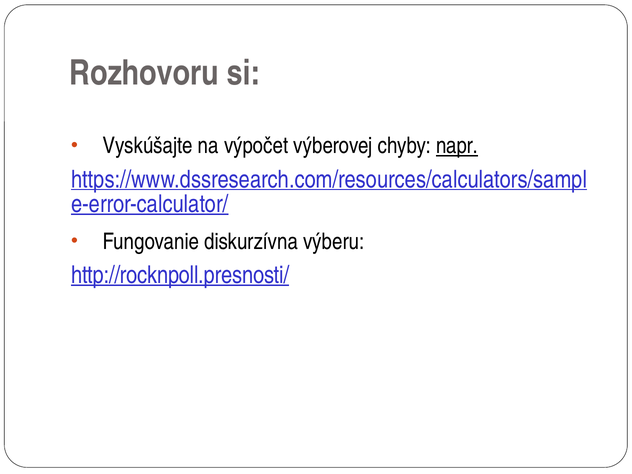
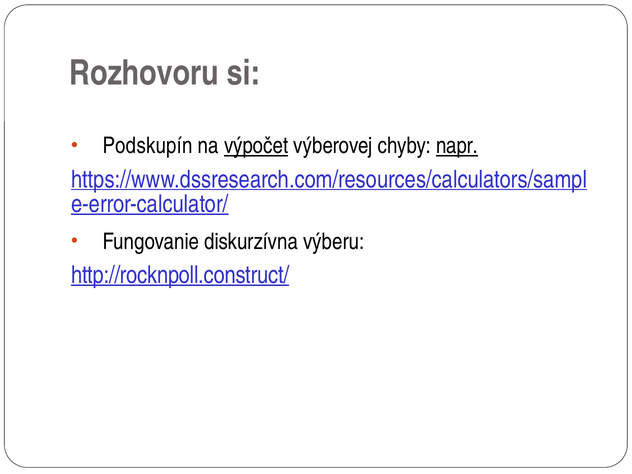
Vyskúšajte: Vyskúšajte -> Podskupín
výpočet underline: none -> present
http://rocknpoll.presnosti/: http://rocknpoll.presnosti/ -> http://rocknpoll.construct/
